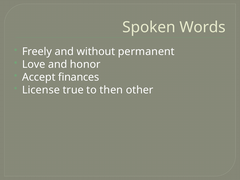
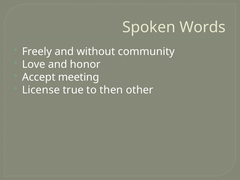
permanent: permanent -> community
finances: finances -> meeting
